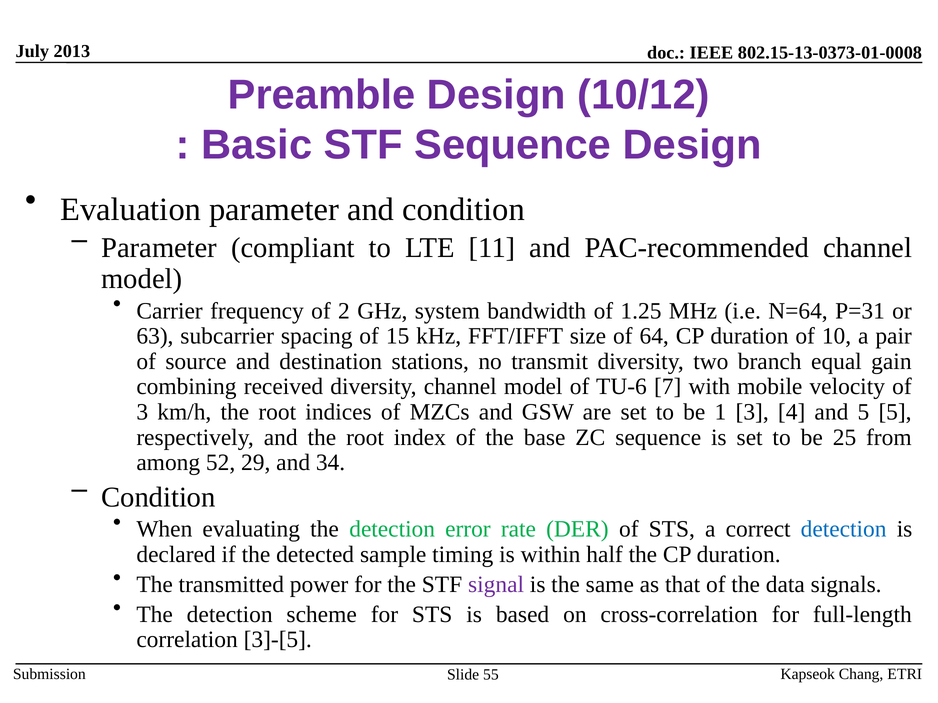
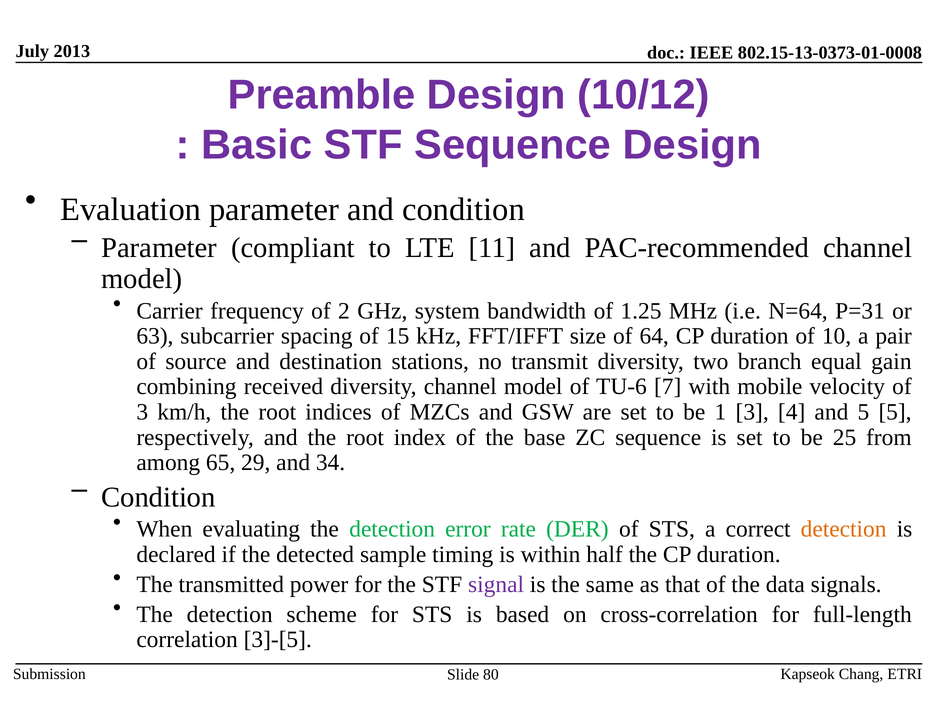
52: 52 -> 65
detection at (844, 530) colour: blue -> orange
55: 55 -> 80
